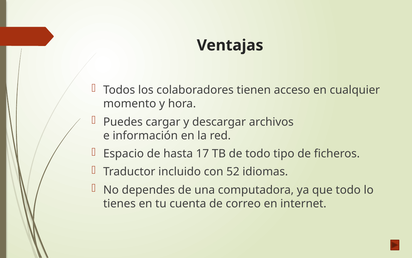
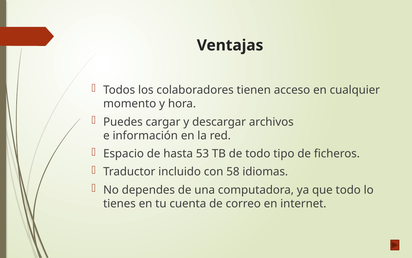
17: 17 -> 53
52: 52 -> 58
